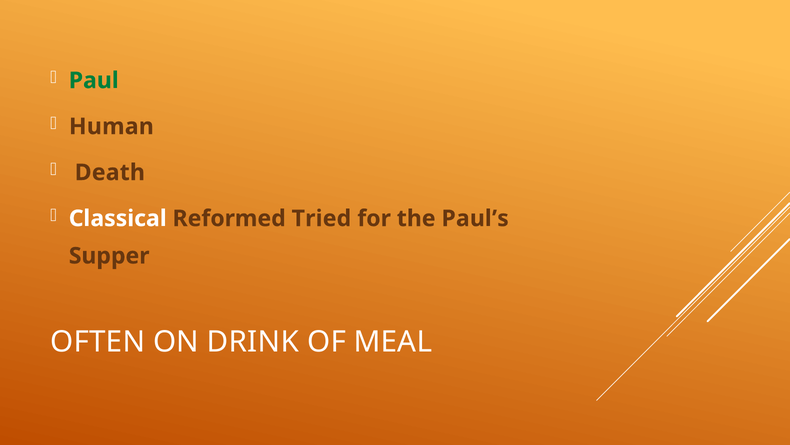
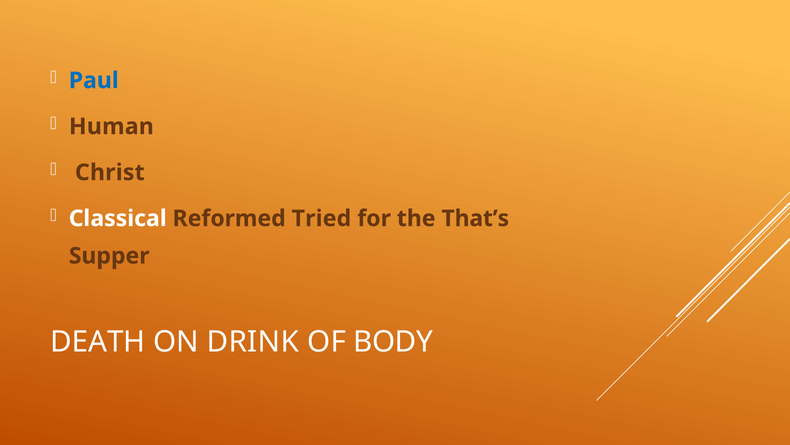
Paul colour: green -> blue
Death: Death -> Christ
Paul’s: Paul’s -> That’s
OFTEN: OFTEN -> DEATH
MEAL: MEAL -> BODY
